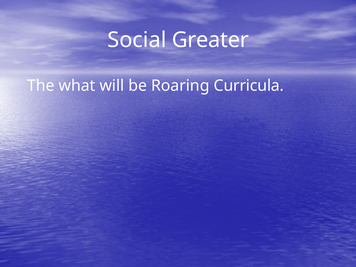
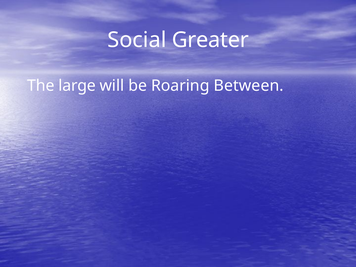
what: what -> large
Curricula: Curricula -> Between
